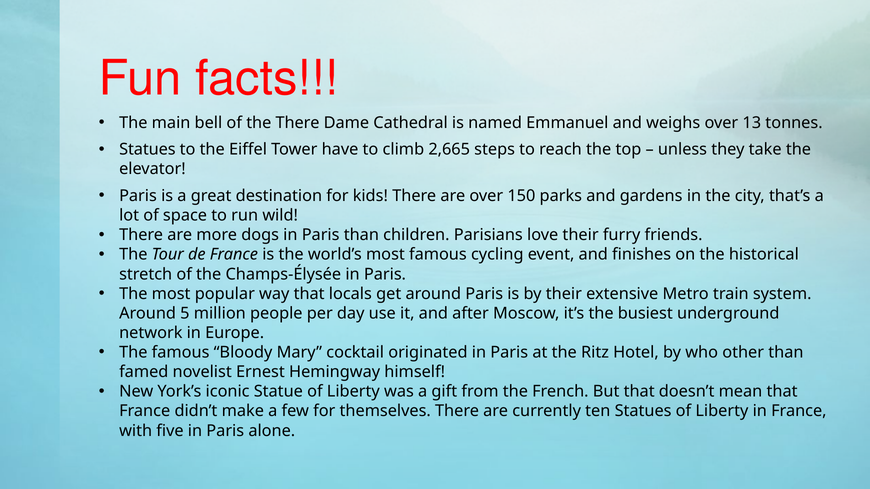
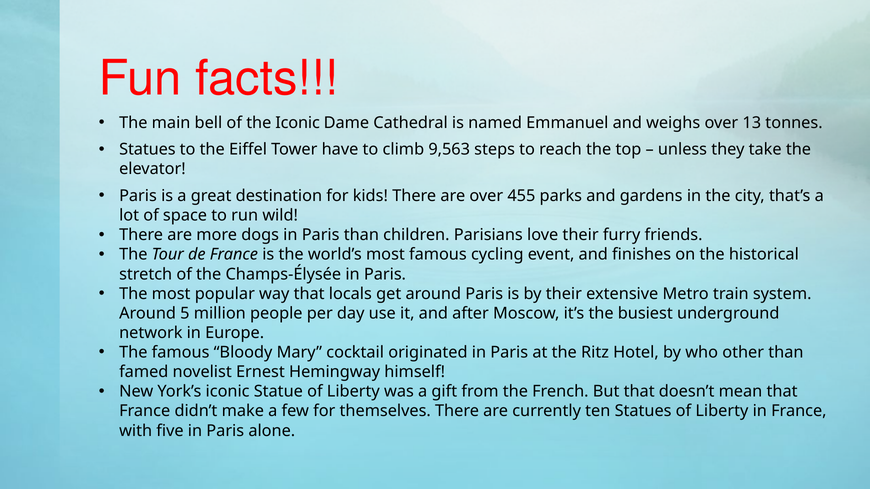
the There: There -> Iconic
2,665: 2,665 -> 9,563
150: 150 -> 455
